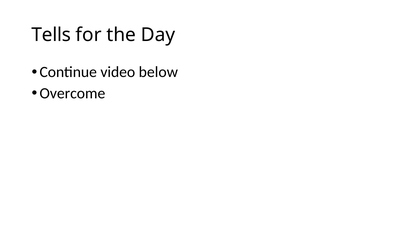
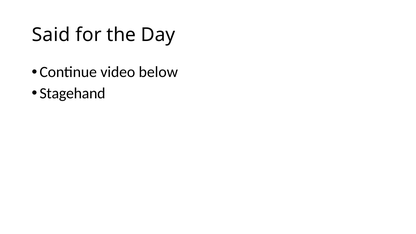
Tells: Tells -> Said
Overcome: Overcome -> Stagehand
